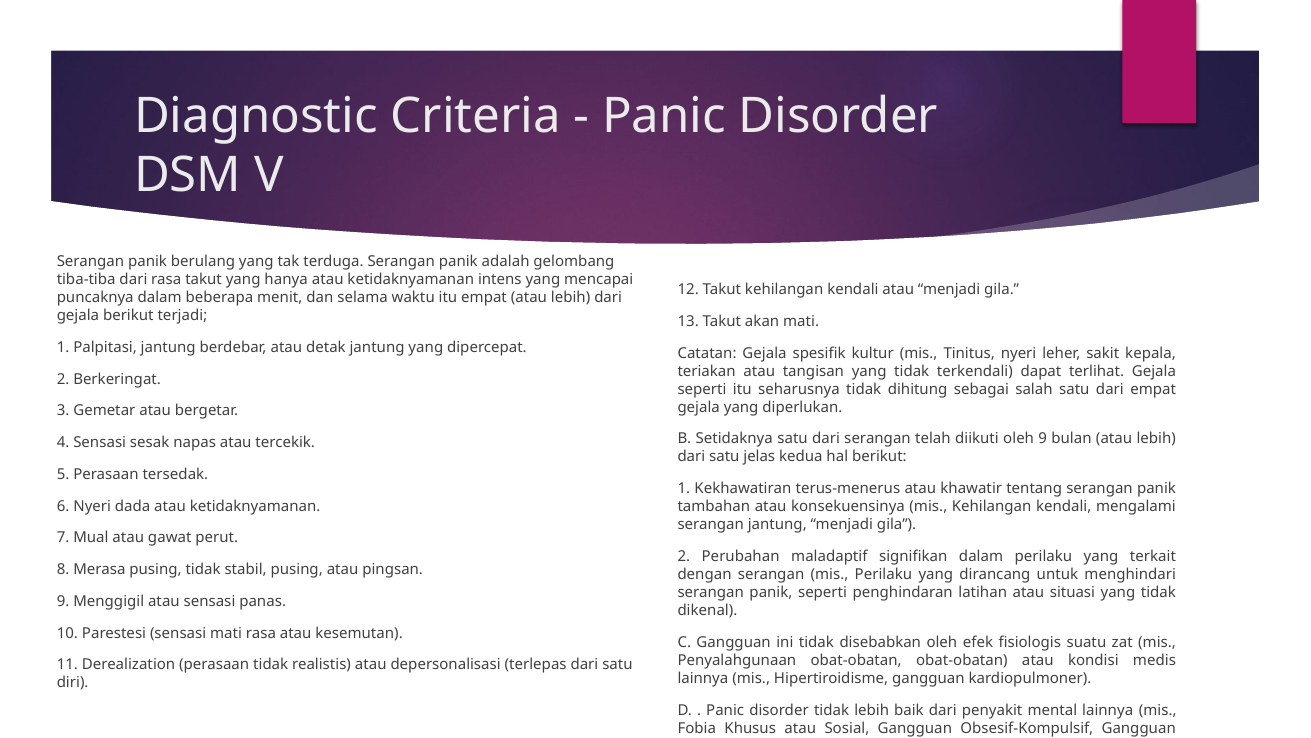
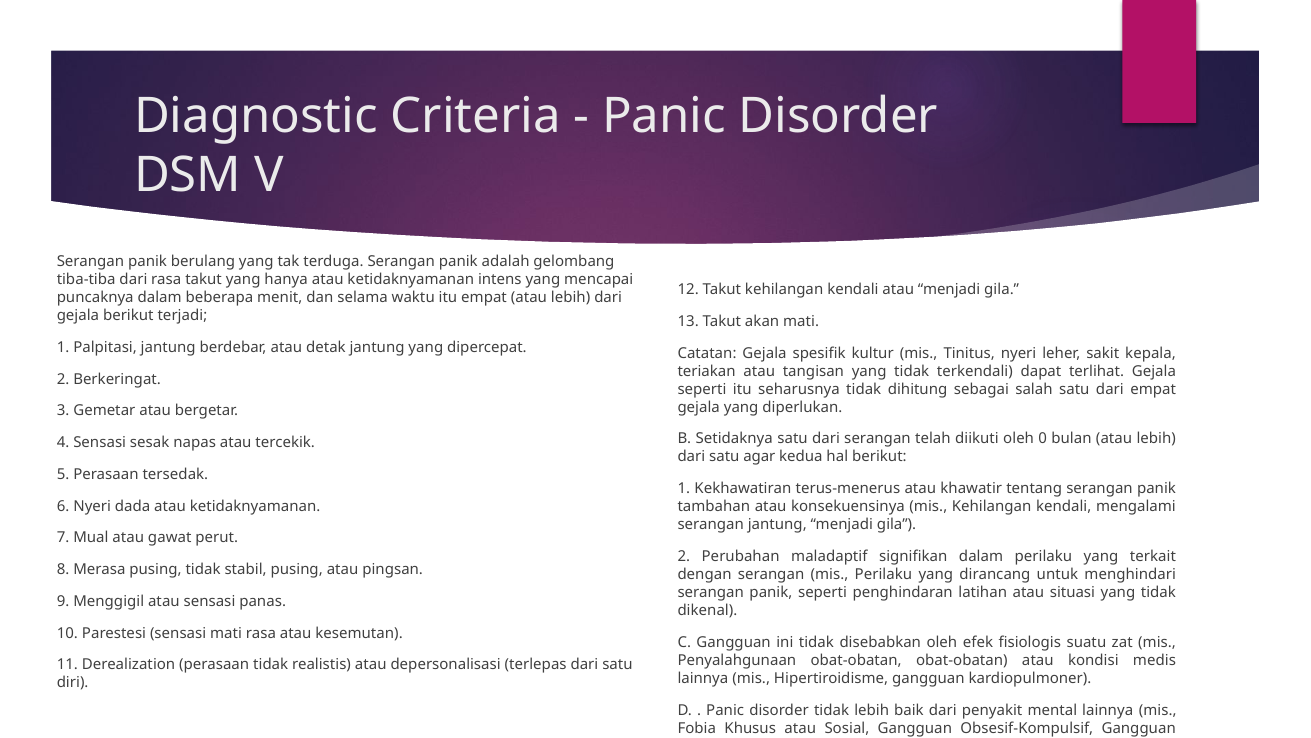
oleh 9: 9 -> 0
jelas: jelas -> agar
